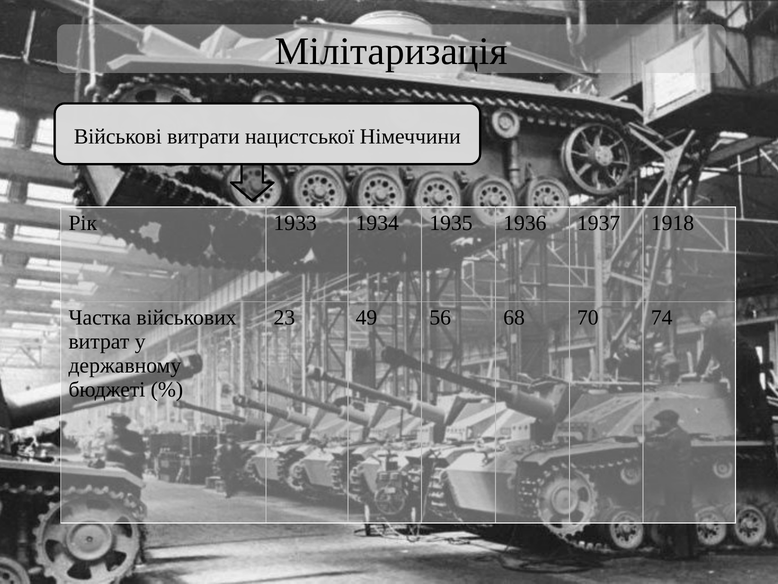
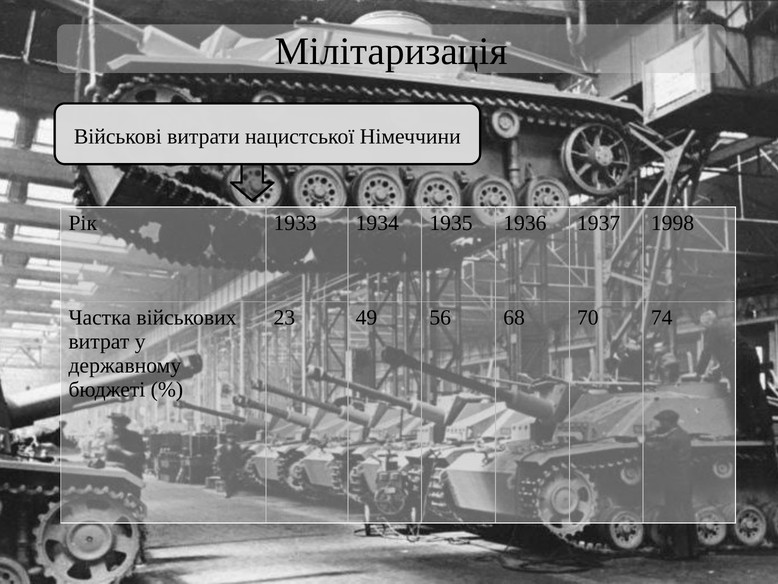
1918: 1918 -> 1998
